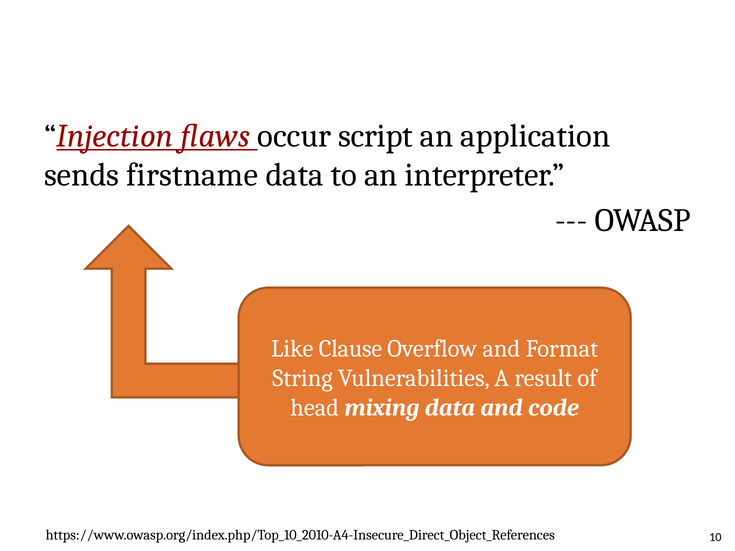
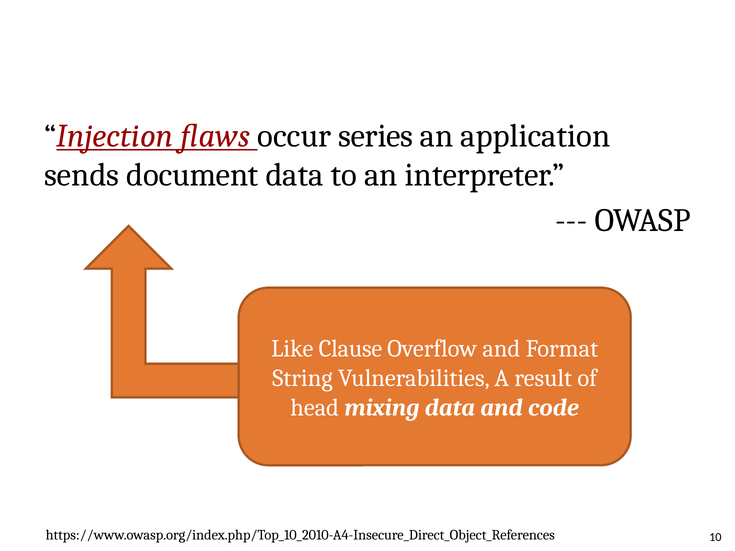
script: script -> series
firstname: firstname -> document
